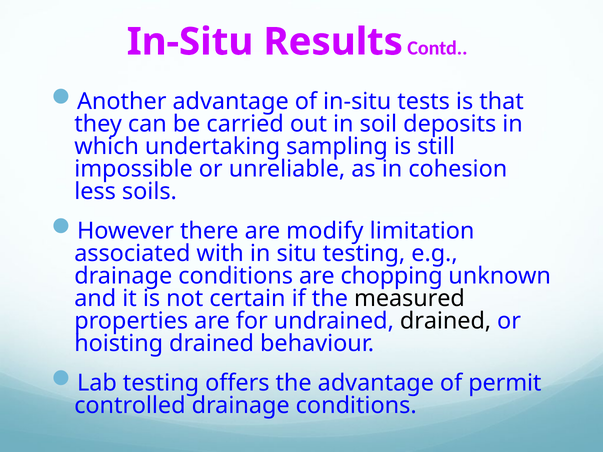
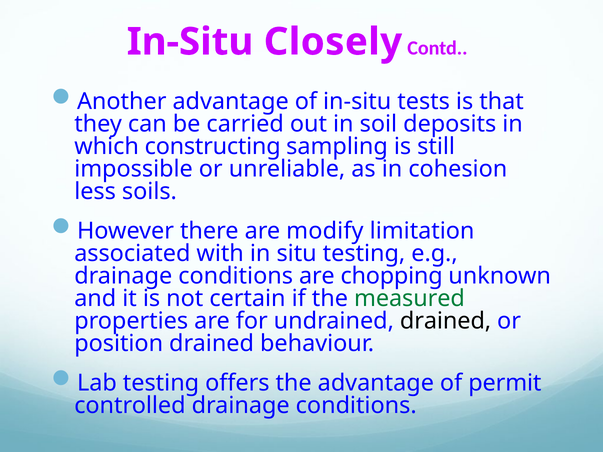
Results: Results -> Closely
undertaking: undertaking -> constructing
measured colour: black -> green
hoisting: hoisting -> position
